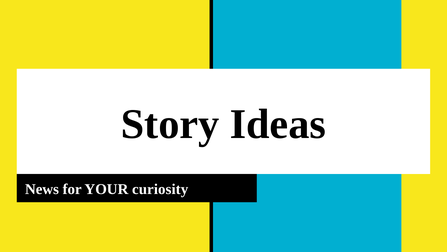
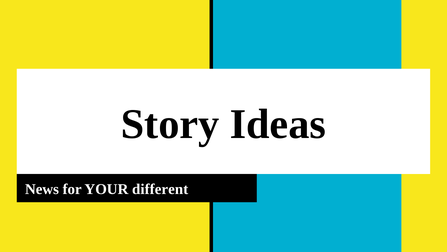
curiosity: curiosity -> different
